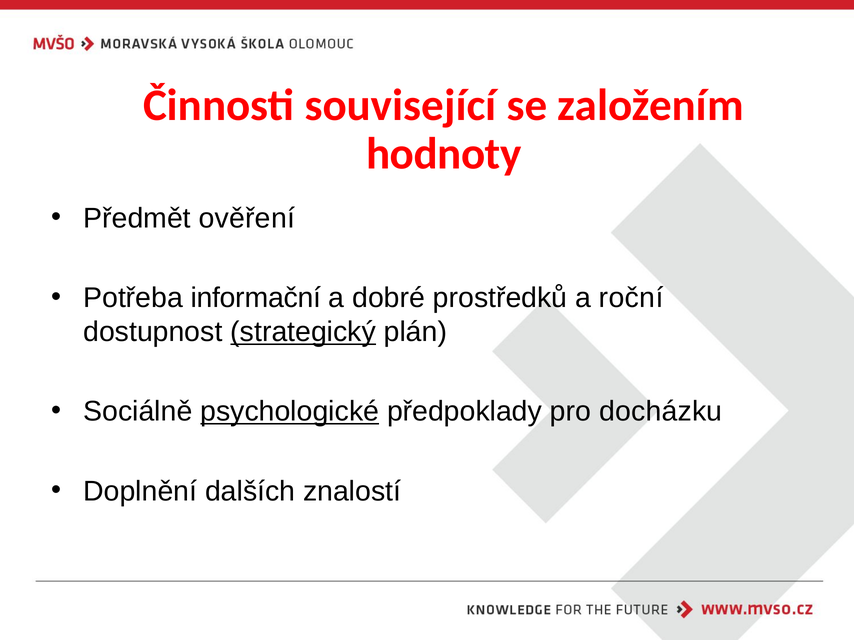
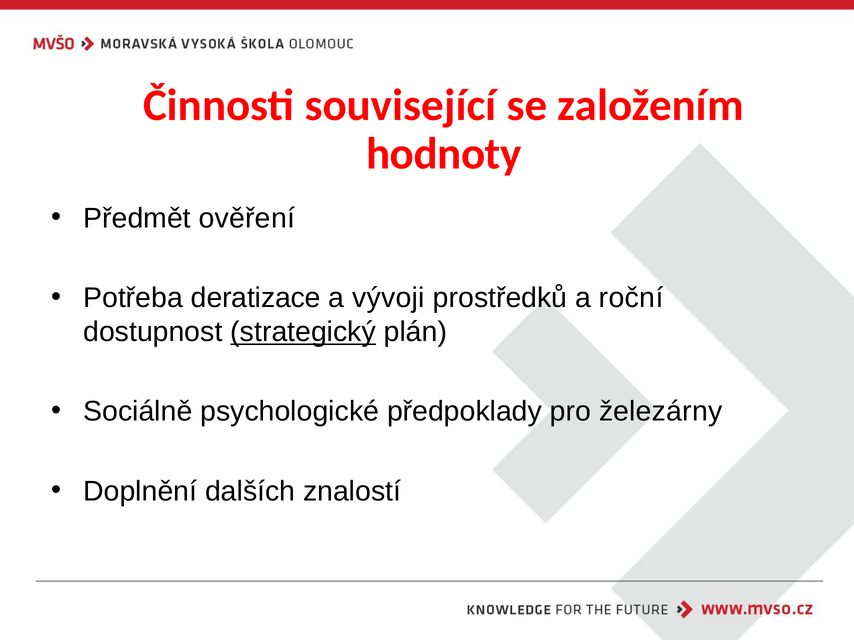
informační: informační -> deratizace
dobré: dobré -> vývoji
psychologické underline: present -> none
docházku: docházku -> železárny
